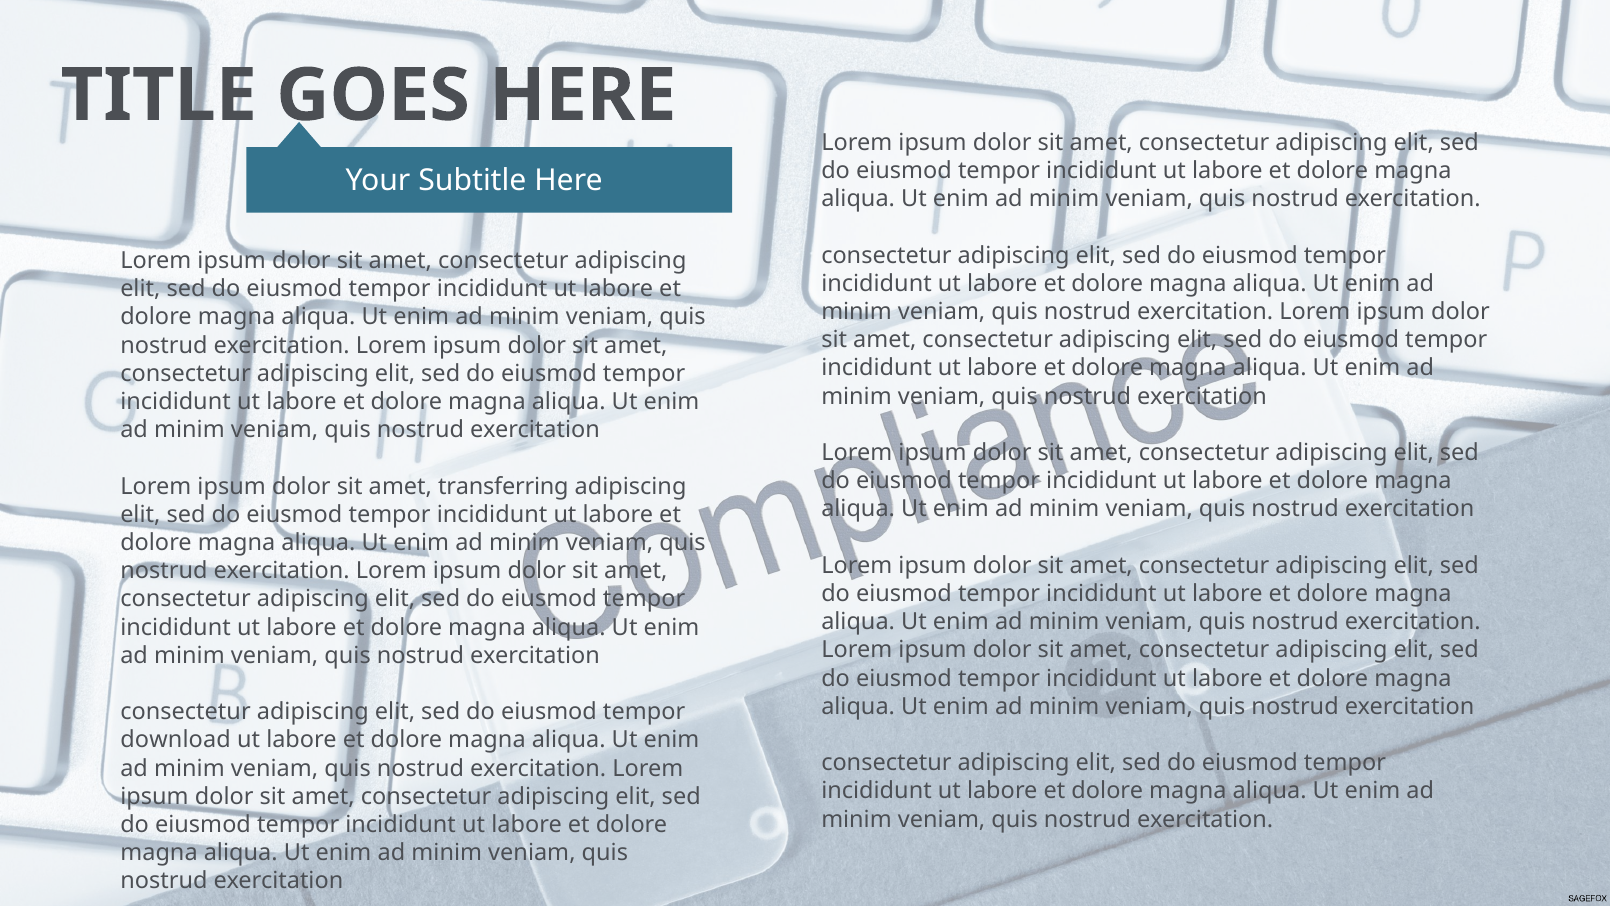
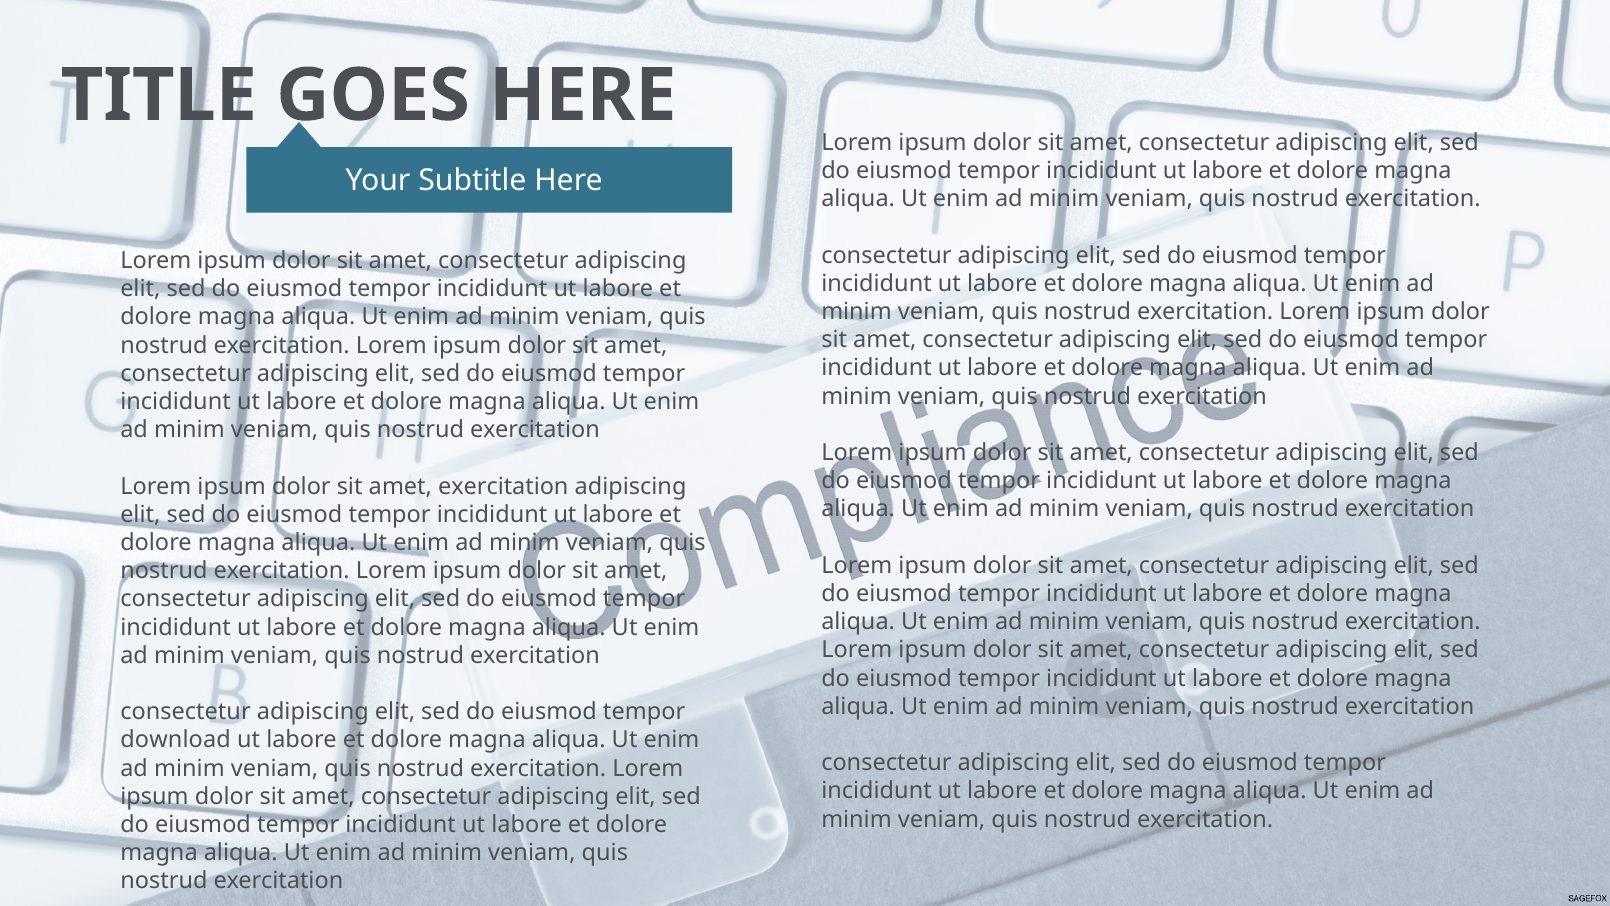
amet transferring: transferring -> exercitation
